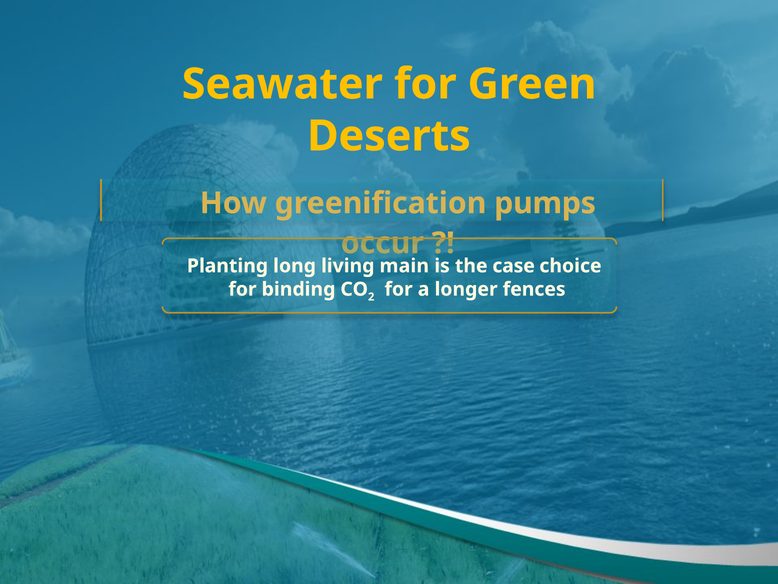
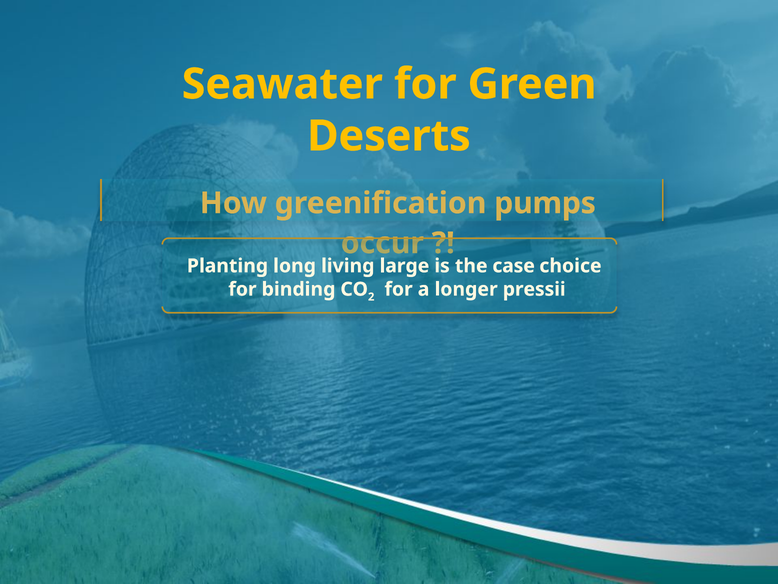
main: main -> large
fences: fences -> pressii
